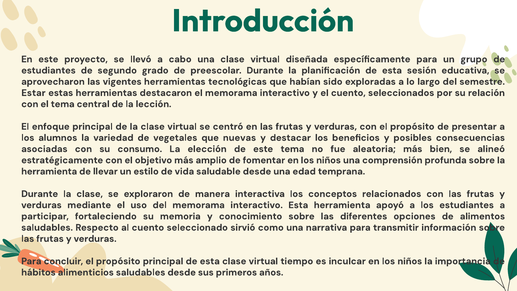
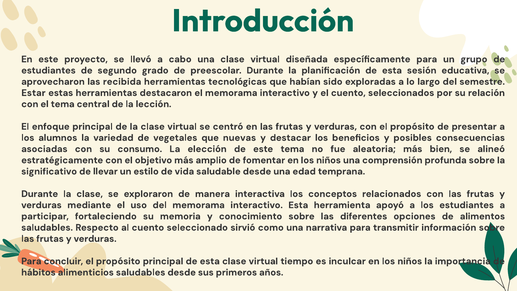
vigentes: vigentes -> recibida
herramienta at (49, 171): herramienta -> significativo
